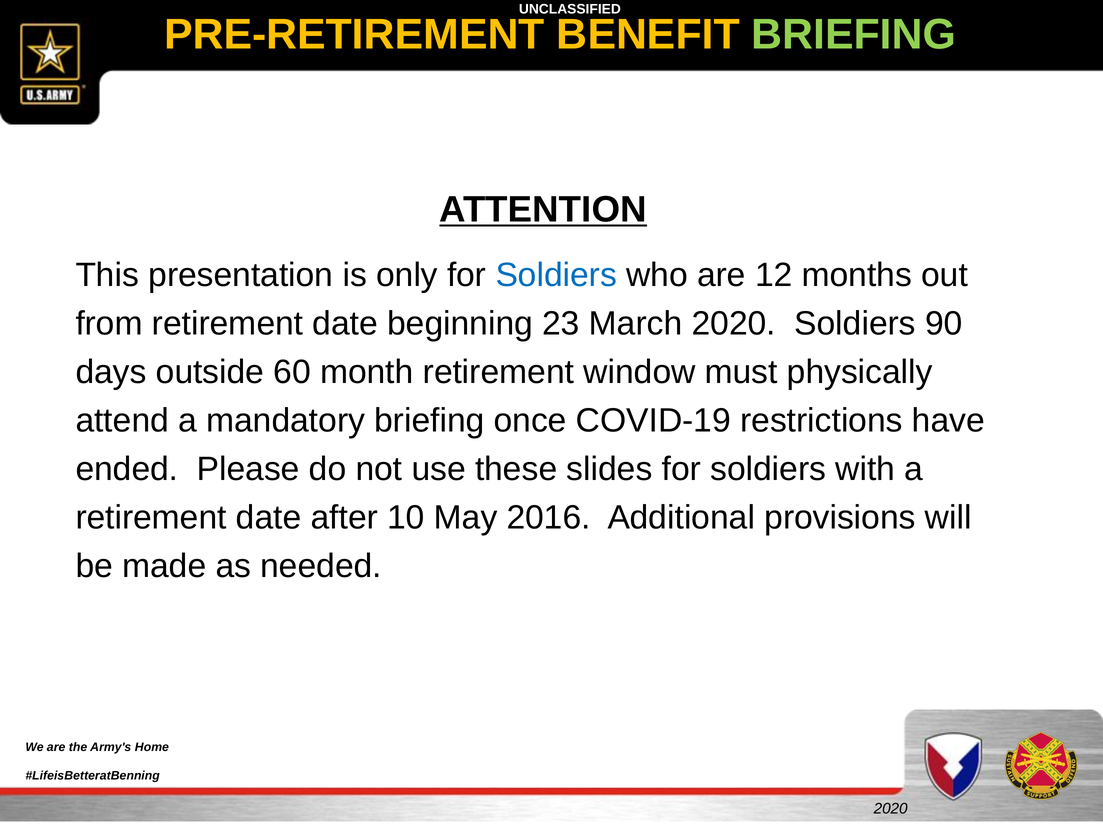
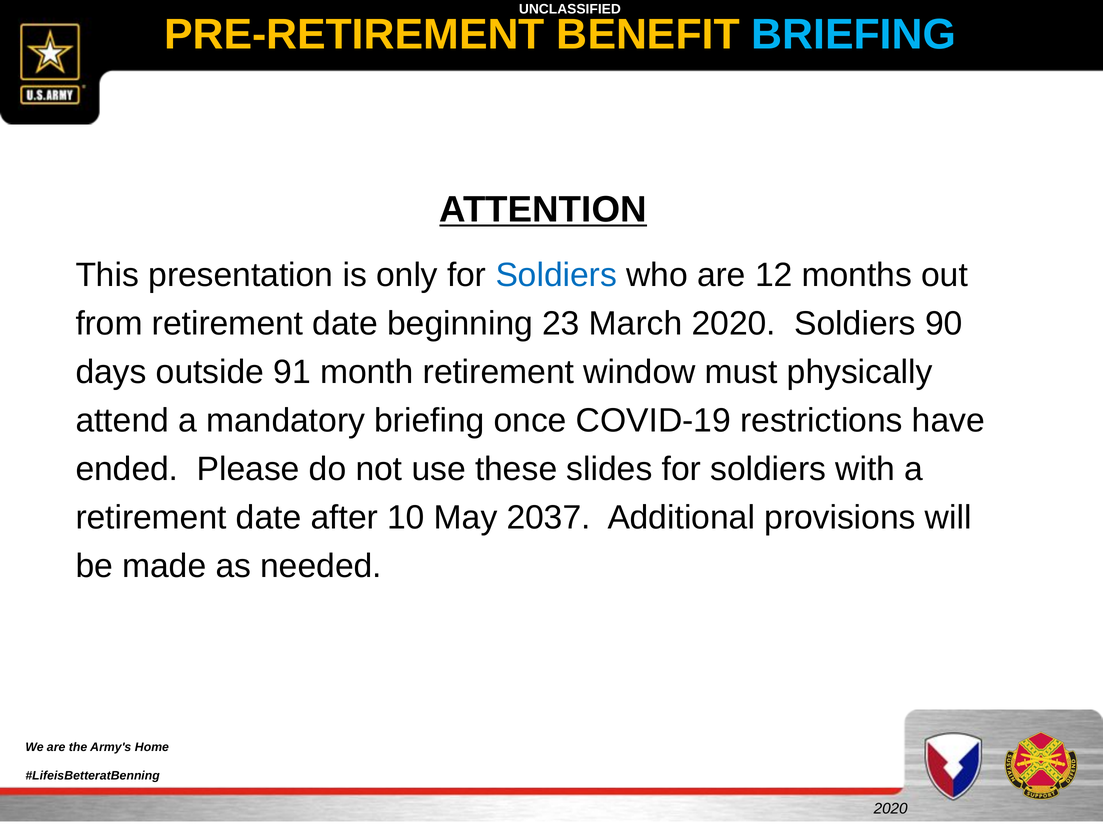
BRIEFING at (854, 35) colour: light green -> light blue
60: 60 -> 91
2016: 2016 -> 2037
